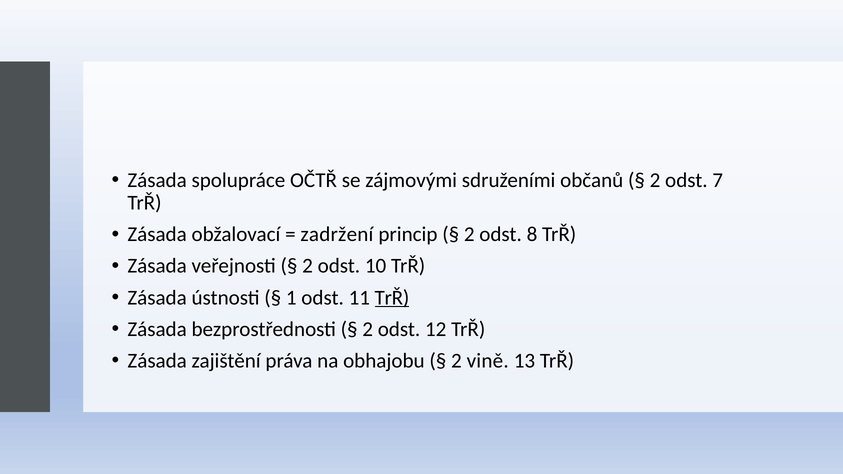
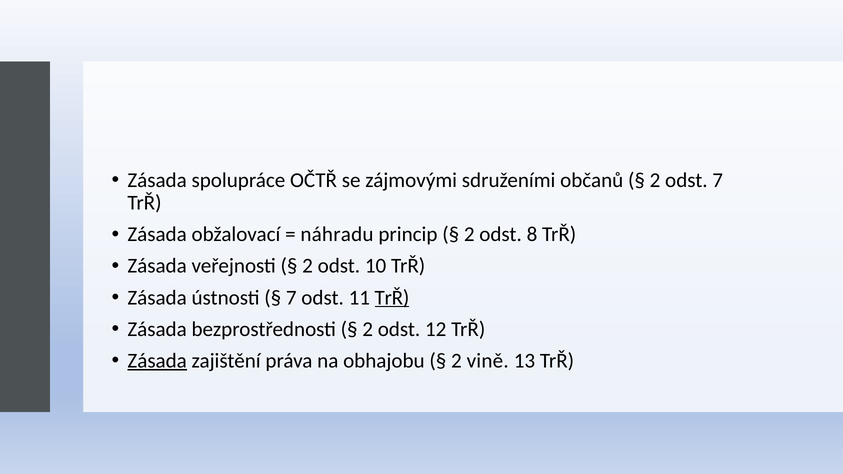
zadržení: zadržení -> náhradu
1 at (291, 298): 1 -> 7
Zásada at (157, 361) underline: none -> present
